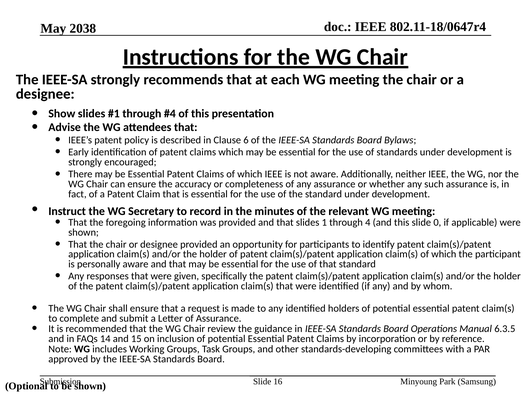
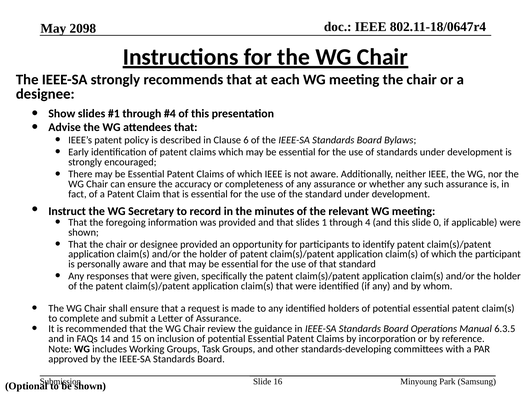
2038: 2038 -> 2098
